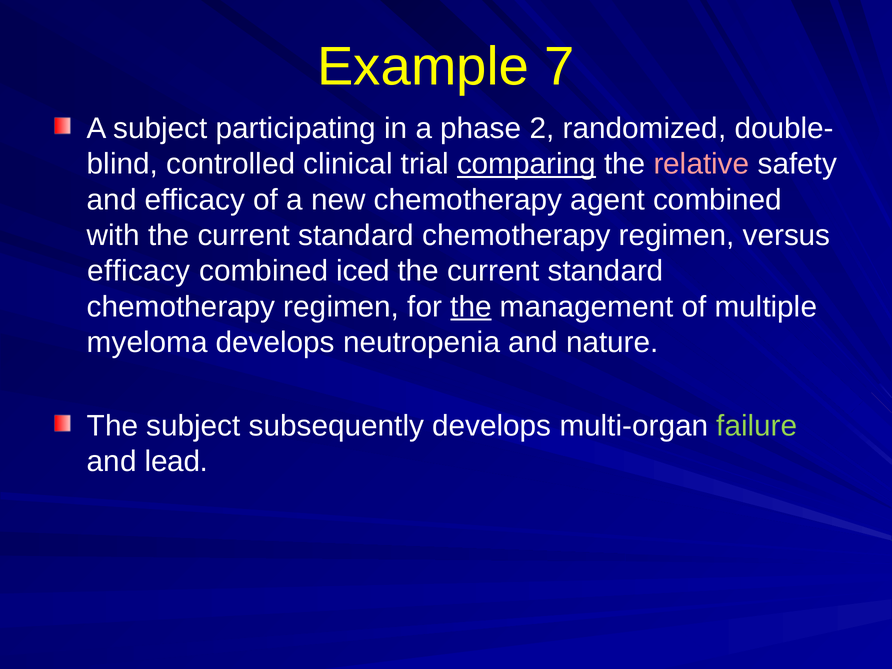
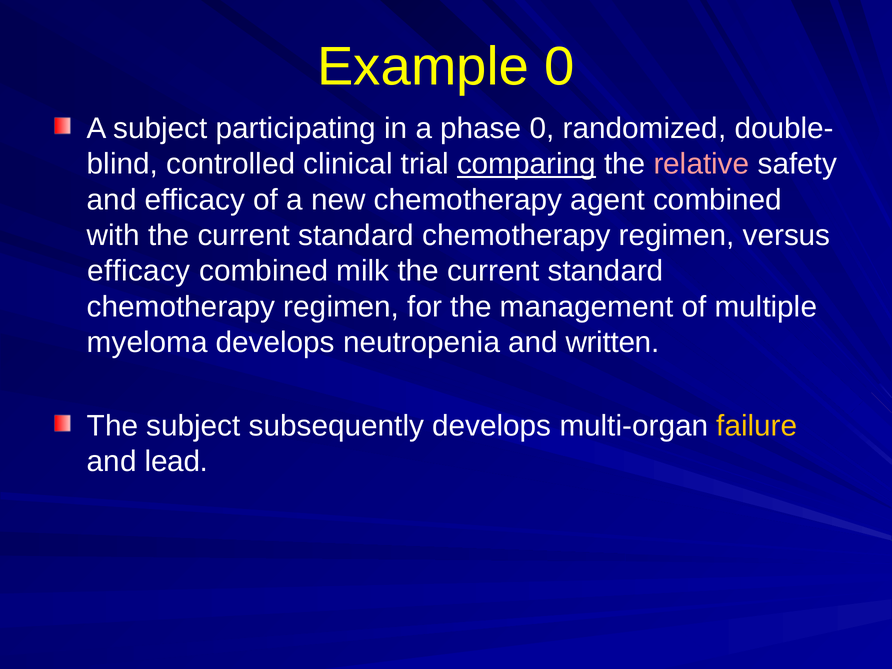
Example 7: 7 -> 0
phase 2: 2 -> 0
iced: iced -> milk
the at (471, 307) underline: present -> none
nature: nature -> written
failure colour: light green -> yellow
